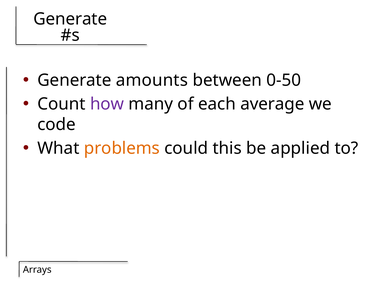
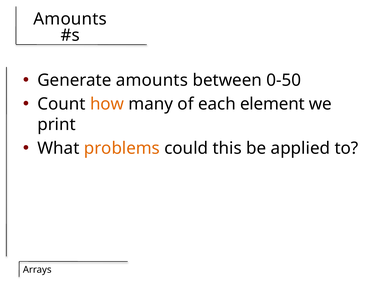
Generate at (70, 19): Generate -> Amounts
how colour: purple -> orange
average: average -> element
code: code -> print
